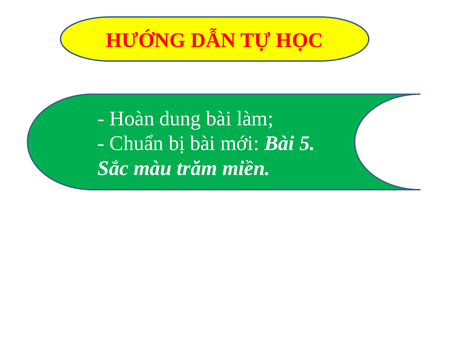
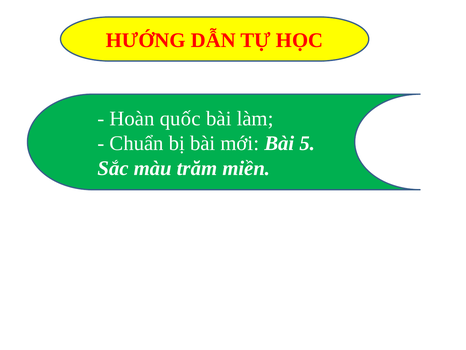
dung: dung -> quốc
